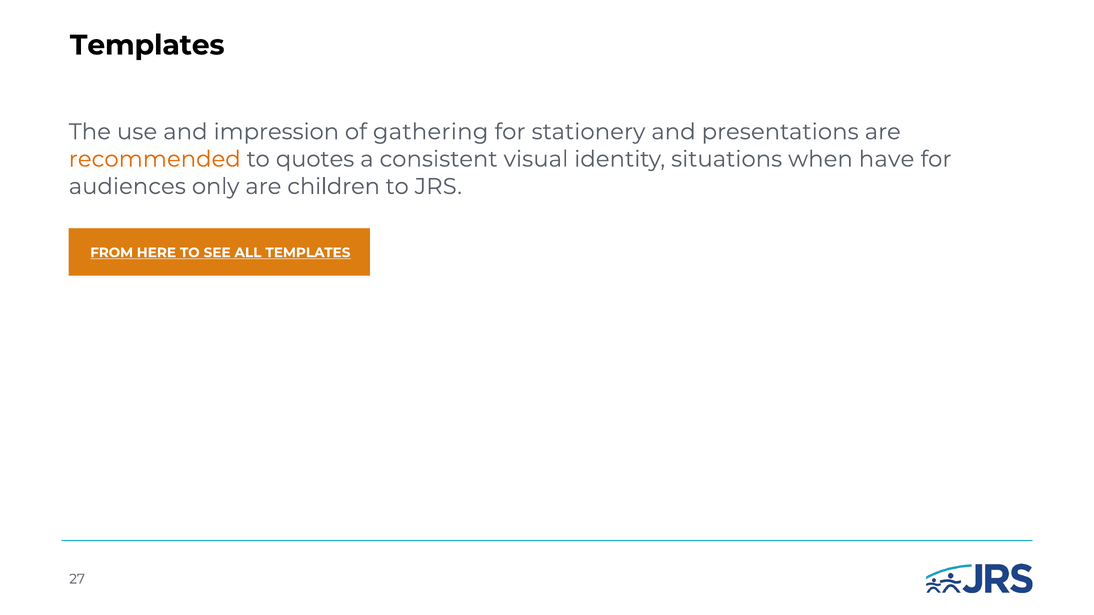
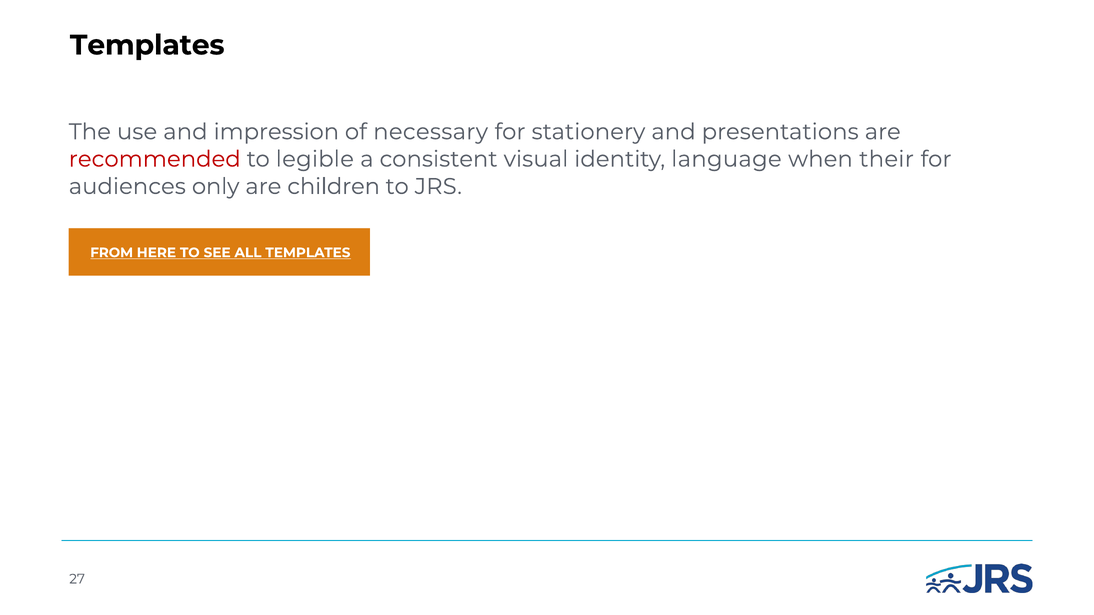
gathering: gathering -> necessary
recommended colour: orange -> red
quotes: quotes -> legible
situations: situations -> language
have: have -> their
